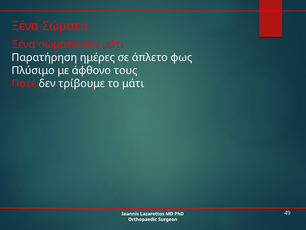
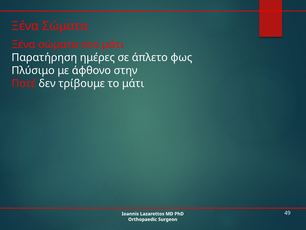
τους: τους -> στην
